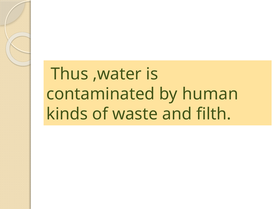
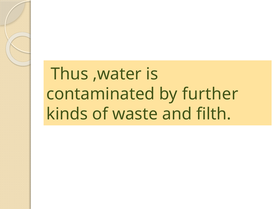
human: human -> further
